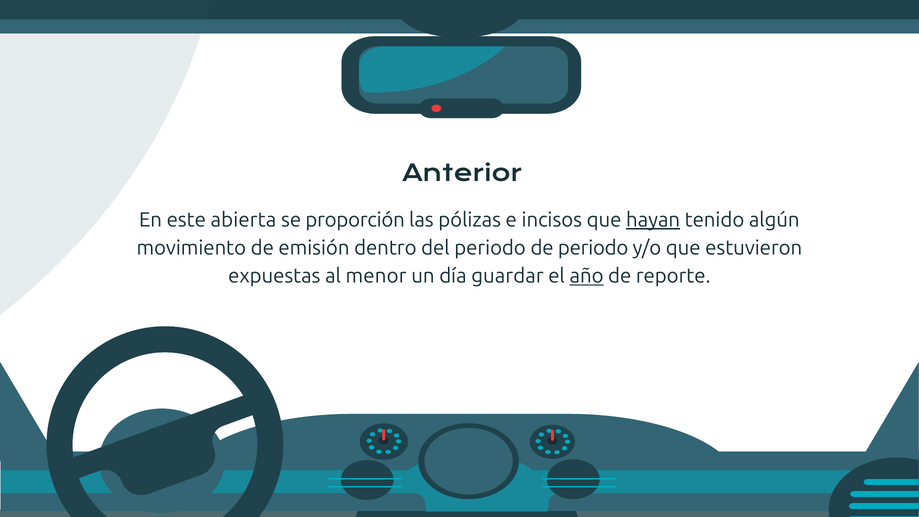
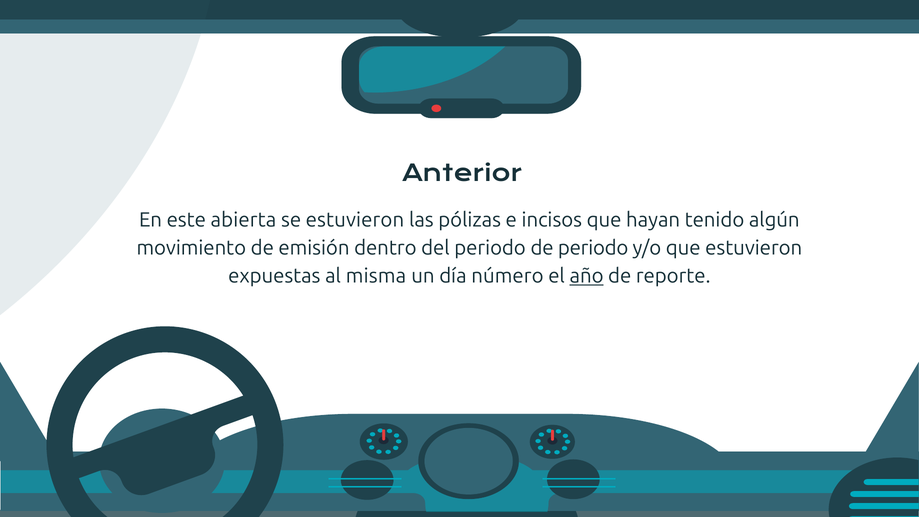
se proporción: proporción -> estuvieron
hayan underline: present -> none
menor: menor -> misma
guardar: guardar -> número
